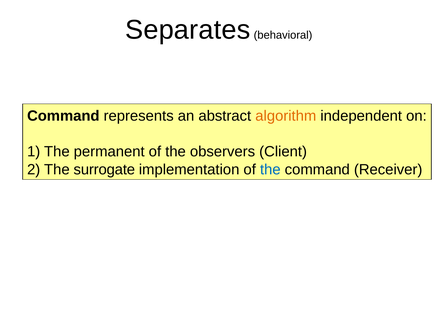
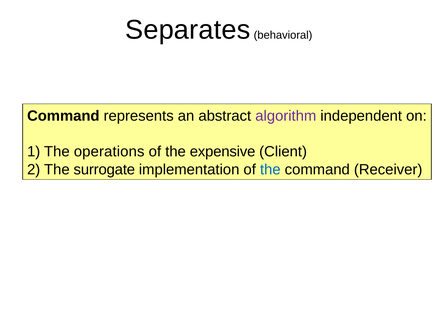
algorithm colour: orange -> purple
permanent: permanent -> operations
observers: observers -> expensive
